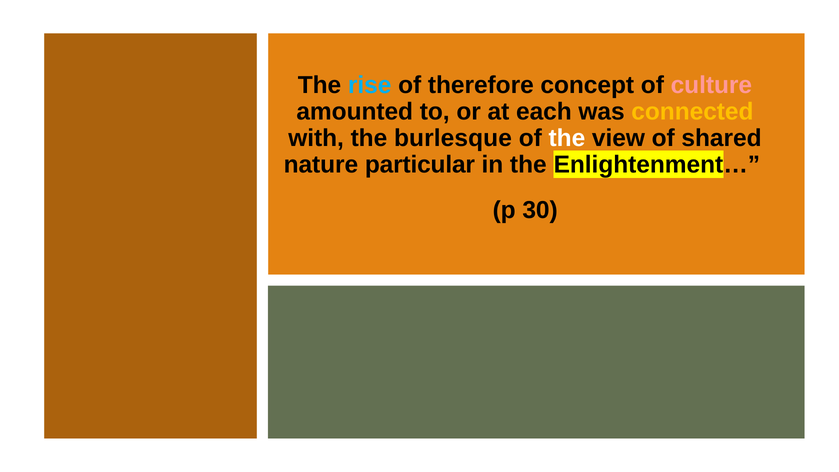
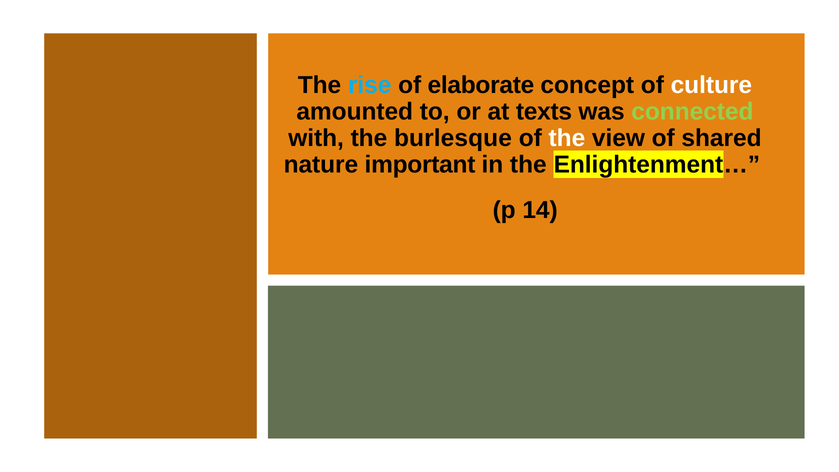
therefore: therefore -> elaborate
culture colour: pink -> white
each: each -> texts
connected colour: yellow -> light green
particular: particular -> important
30: 30 -> 14
